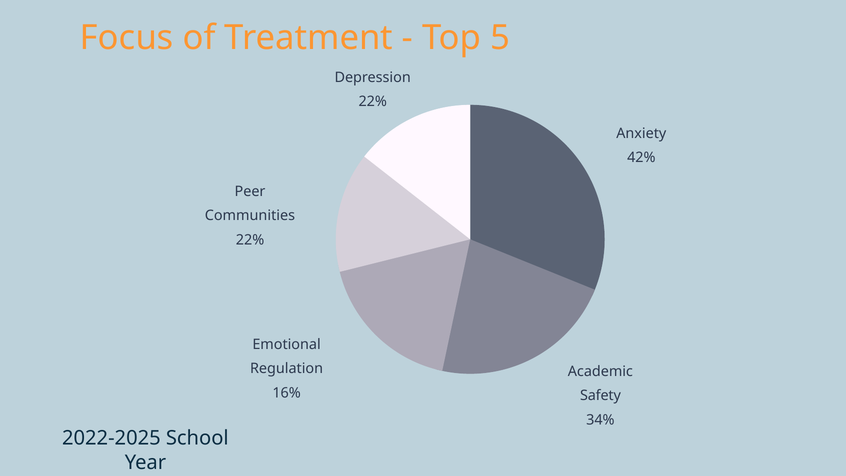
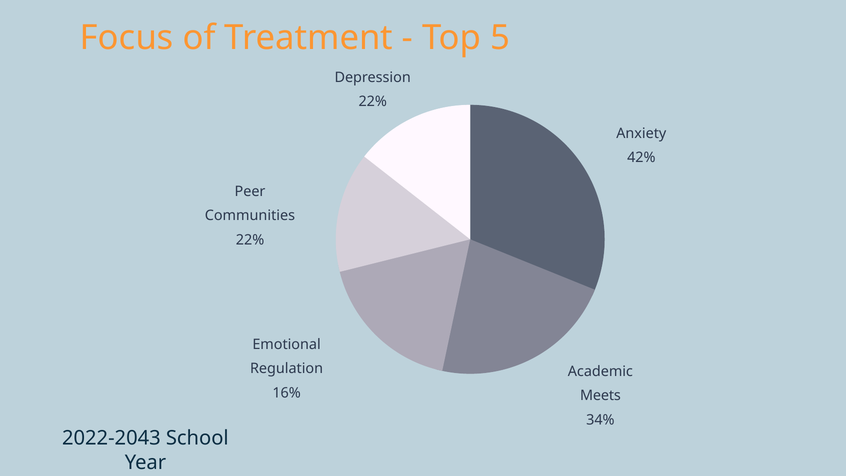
Safety: Safety -> Meets
2022-2025: 2022-2025 -> 2022-2043
